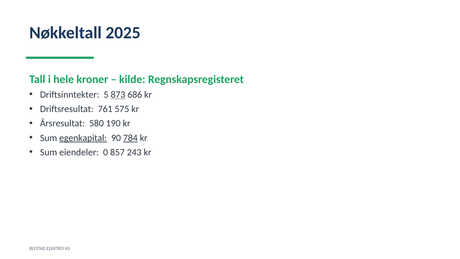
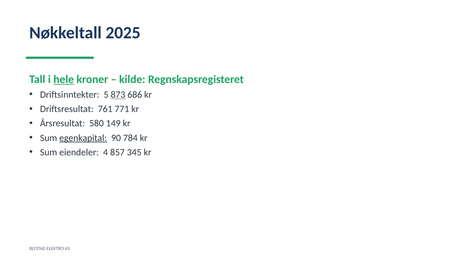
hele underline: none -> present
575: 575 -> 771
190: 190 -> 149
784 underline: present -> none
0: 0 -> 4
243: 243 -> 345
